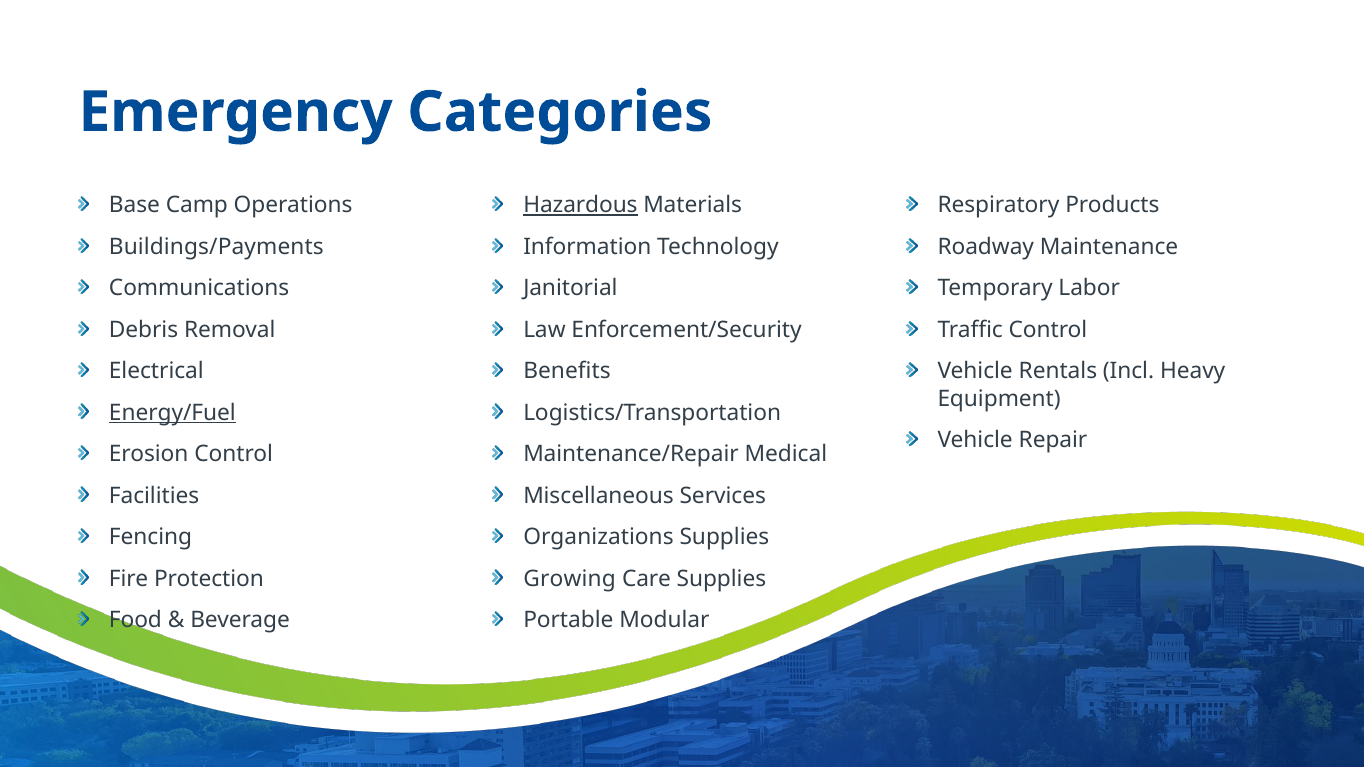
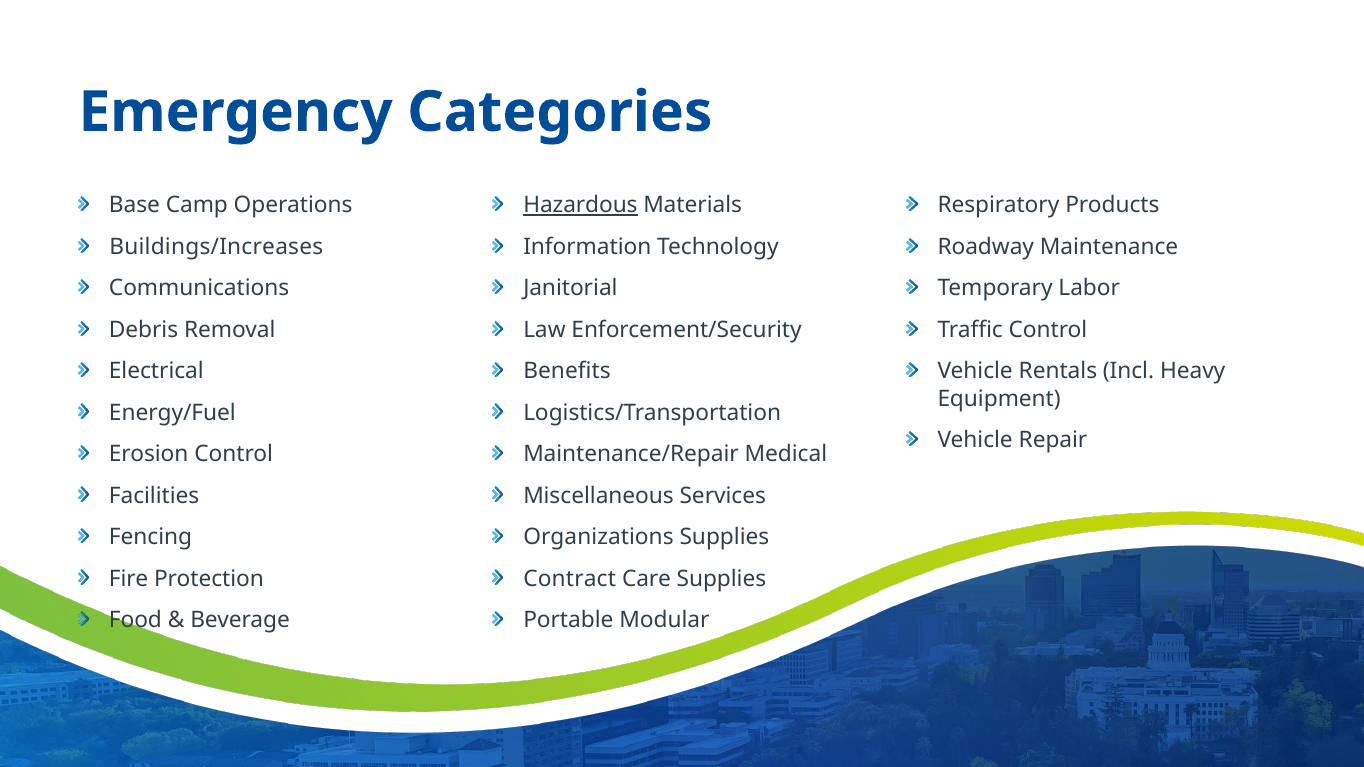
Buildings/Payments: Buildings/Payments -> Buildings/Increases
Energy/Fuel underline: present -> none
Growing: Growing -> Contract
